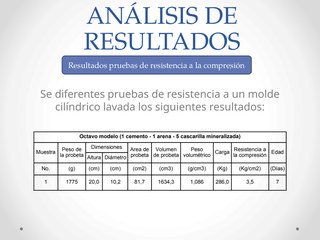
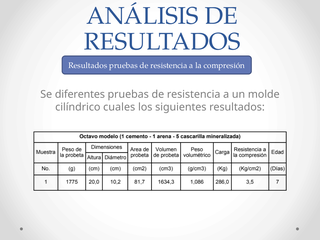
lavada: lavada -> cuales
